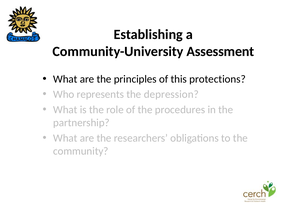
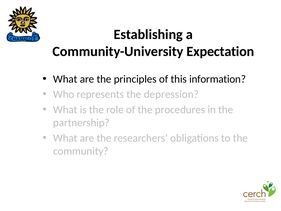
Assessment: Assessment -> Expectation
protections: protections -> information
